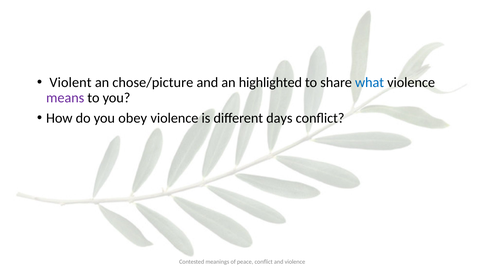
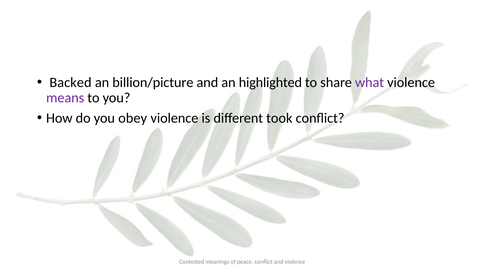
Violent: Violent -> Backed
chose/picture: chose/picture -> billion/picture
what colour: blue -> purple
days: days -> took
